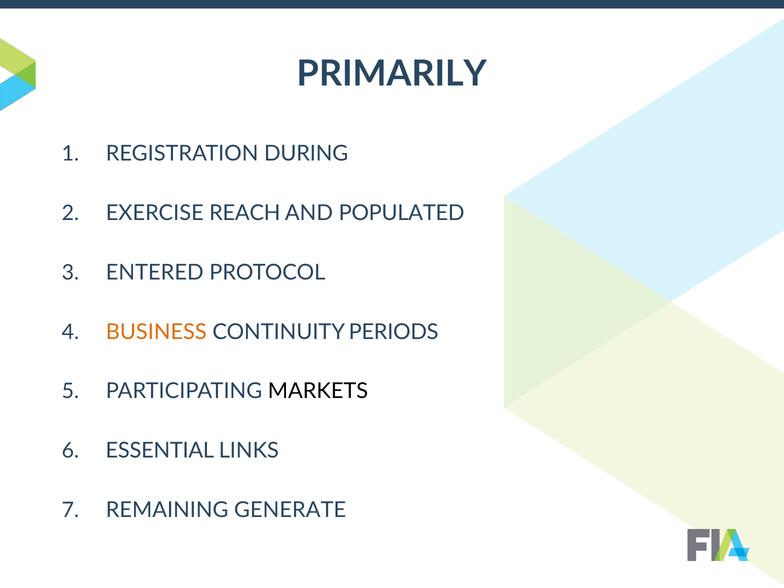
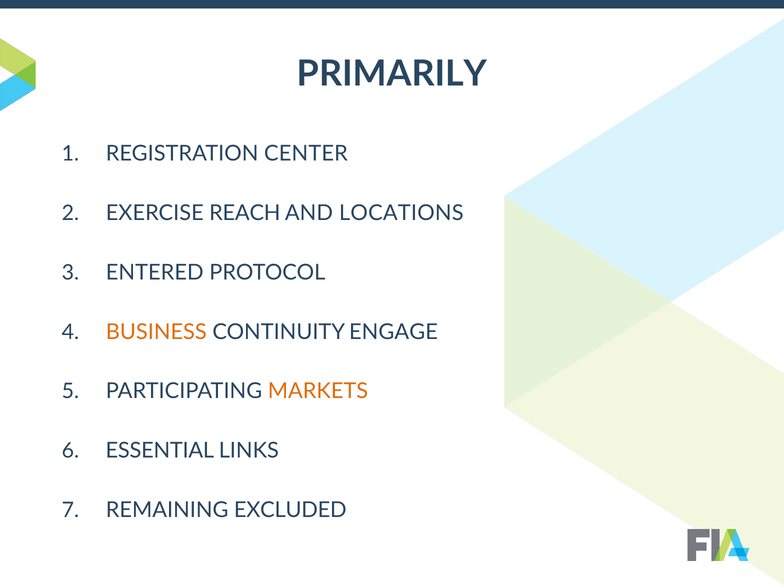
DURING: DURING -> CENTER
POPULATED: POPULATED -> LOCATIONS
PERIODS: PERIODS -> ENGAGE
MARKETS colour: black -> orange
GENERATE: GENERATE -> EXCLUDED
